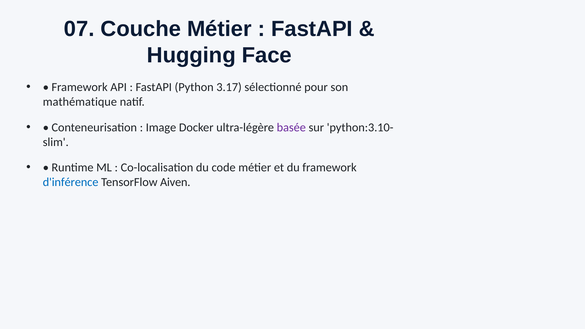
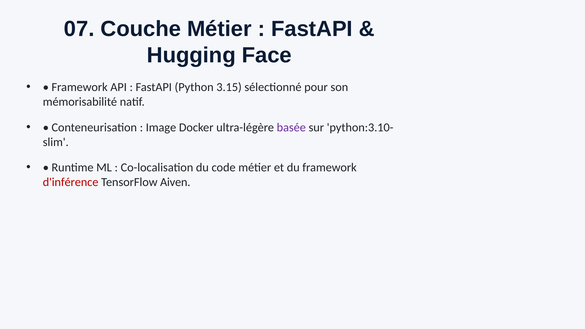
3.17: 3.17 -> 3.15
mathématique: mathématique -> mémorisabilité
d'inférence colour: blue -> red
